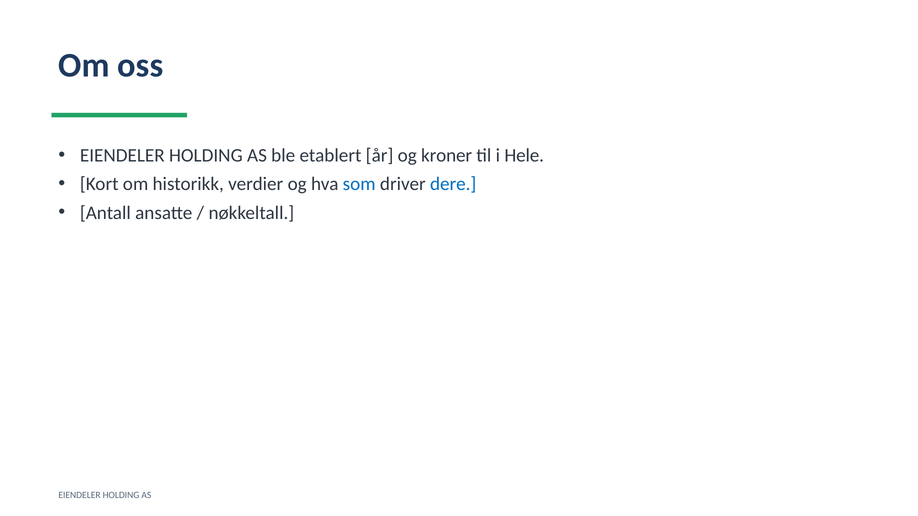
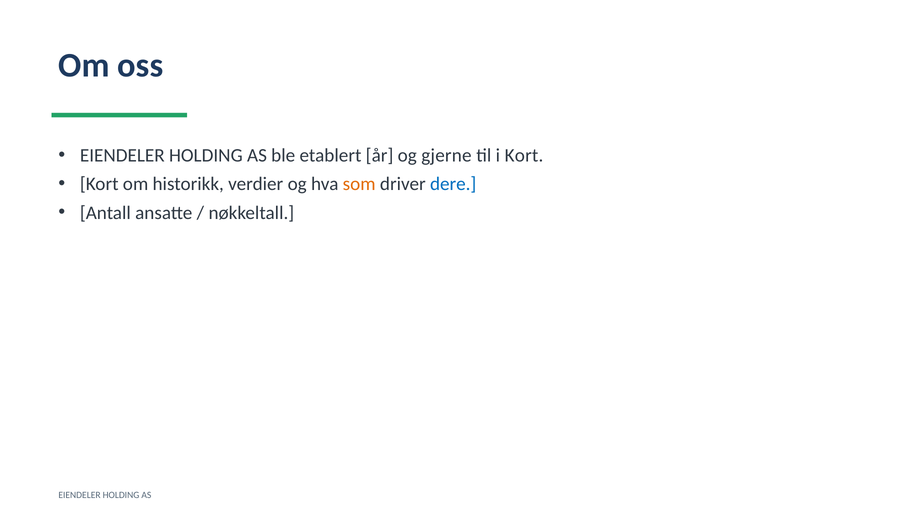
kroner: kroner -> gjerne
i Hele: Hele -> Kort
som colour: blue -> orange
